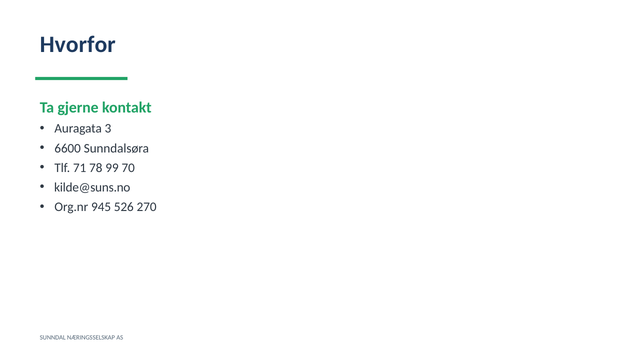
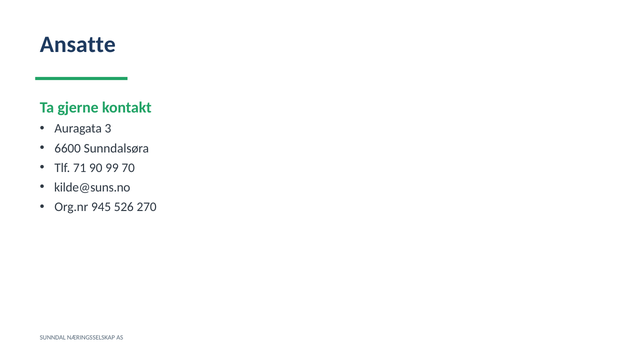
Hvorfor: Hvorfor -> Ansatte
78: 78 -> 90
